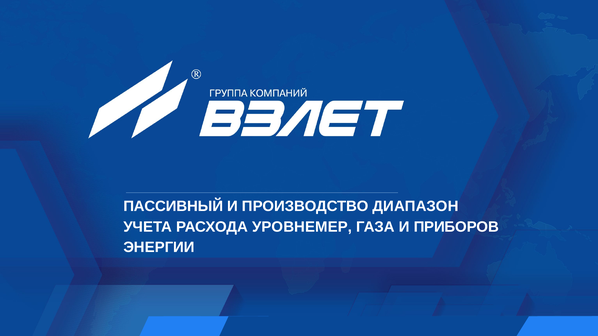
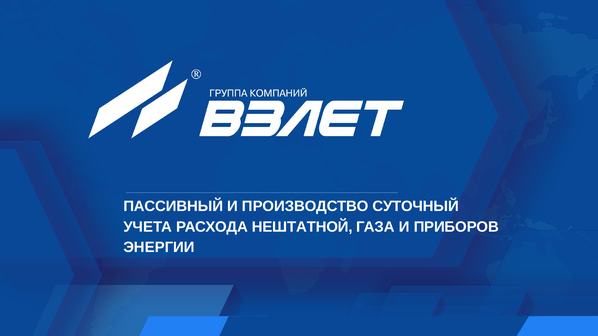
ДИАПАЗОН: ДИАПАЗОН -> СУТОЧНЫЙ
УРОВНЕМЕР: УРОВНЕМЕР -> НЕШТАТНОЙ
